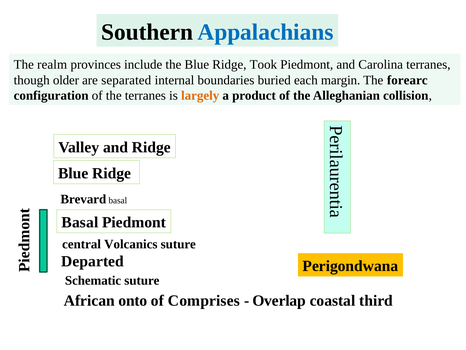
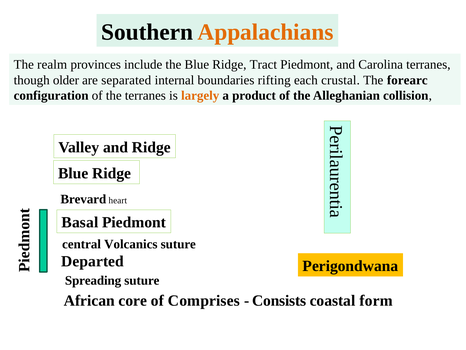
Appalachians colour: blue -> orange
Took: Took -> Tract
buried: buried -> rifting
margin: margin -> crustal
Brevard basal: basal -> heart
Schematic: Schematic -> Spreading
onto: onto -> core
Overlap: Overlap -> Consists
third: third -> form
